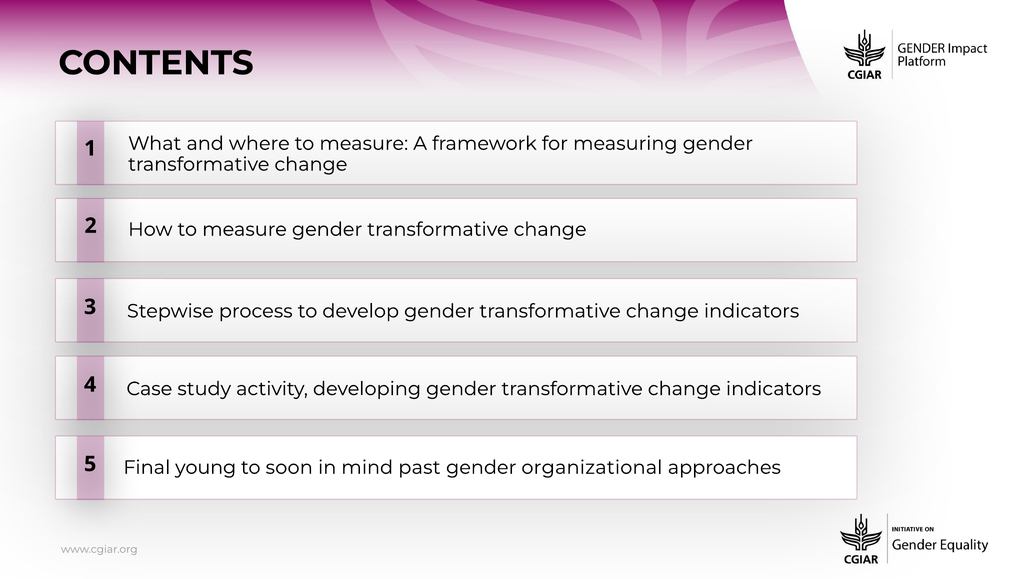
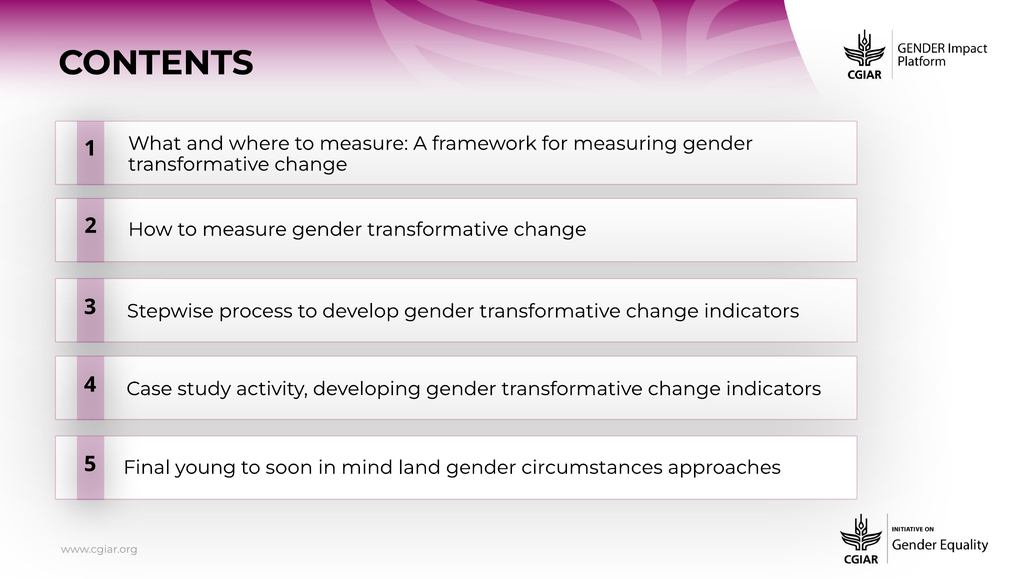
past: past -> land
organizational: organizational -> circumstances
